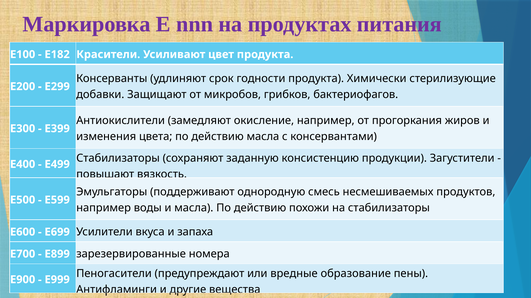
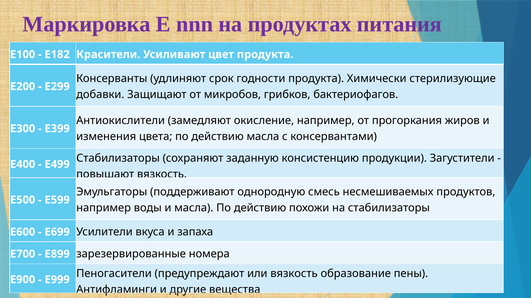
или вредные: вредные -> вязкость
